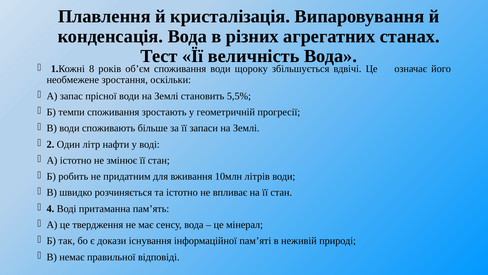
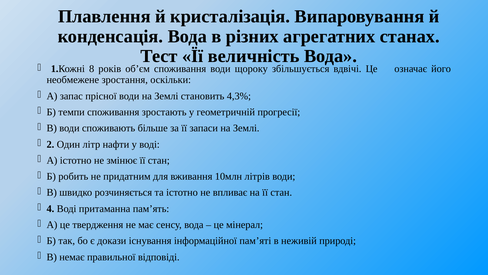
5,5%: 5,5% -> 4,3%
